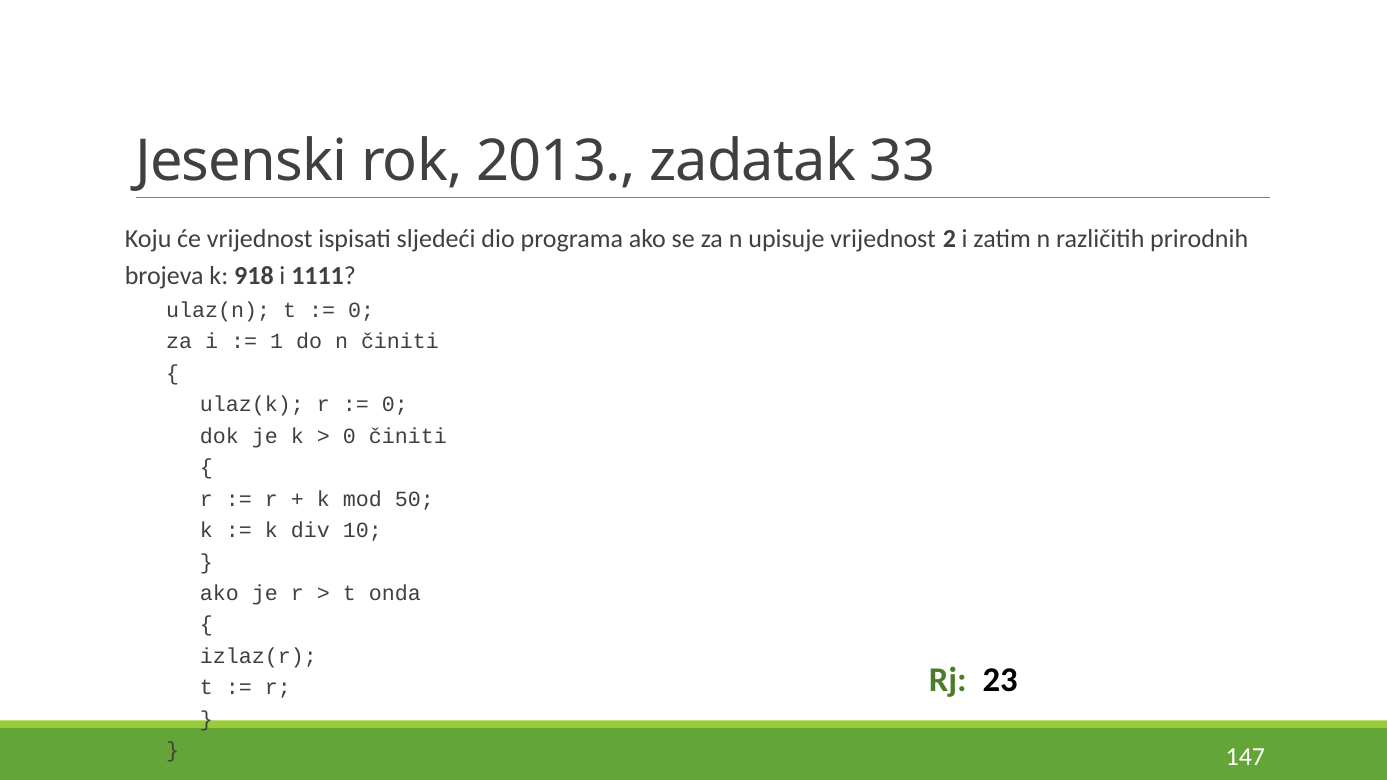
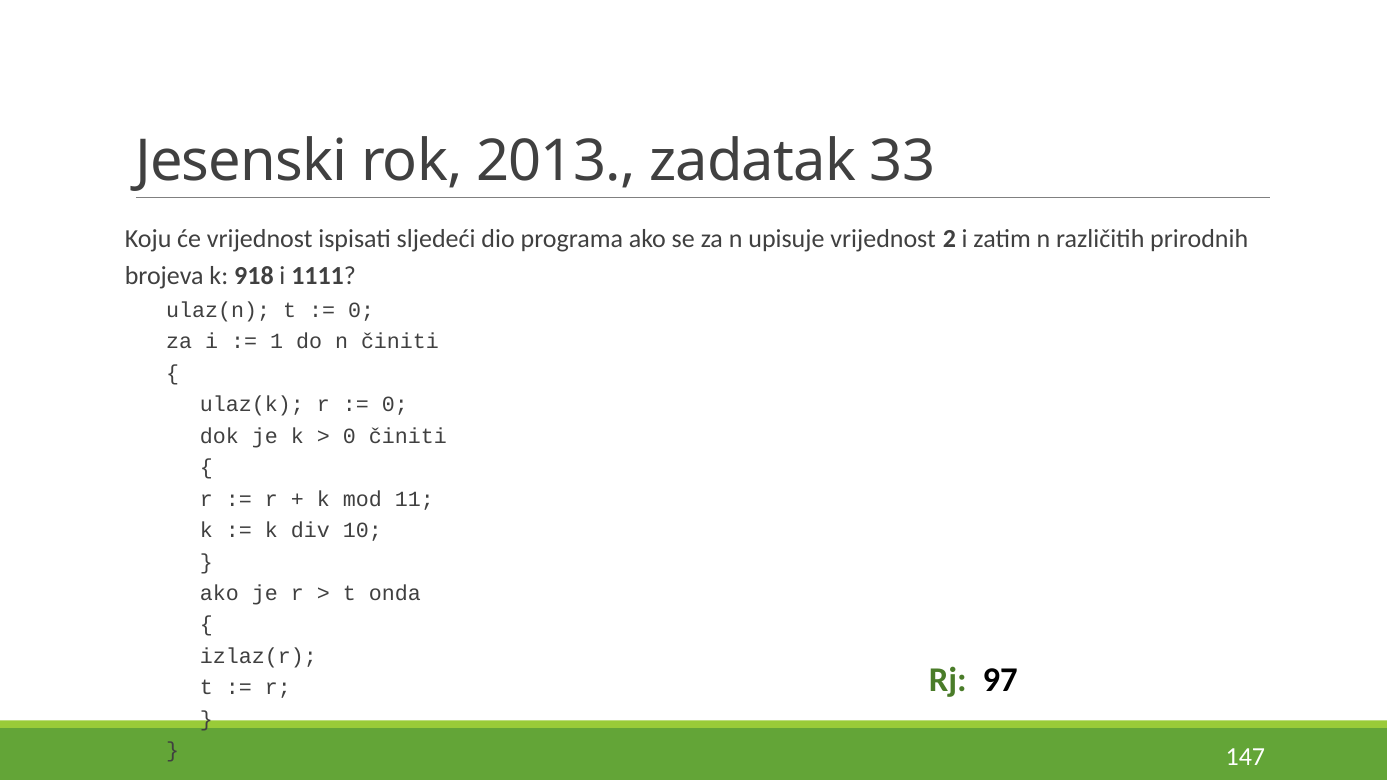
50: 50 -> 11
23: 23 -> 97
